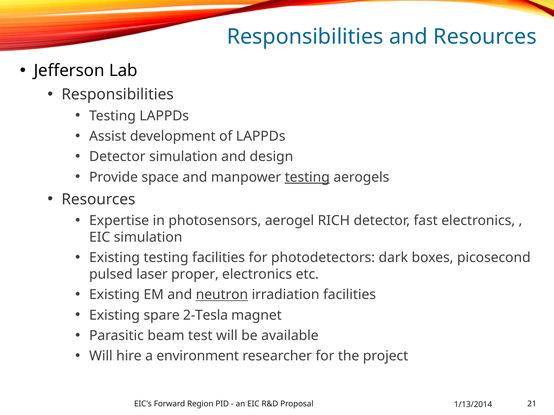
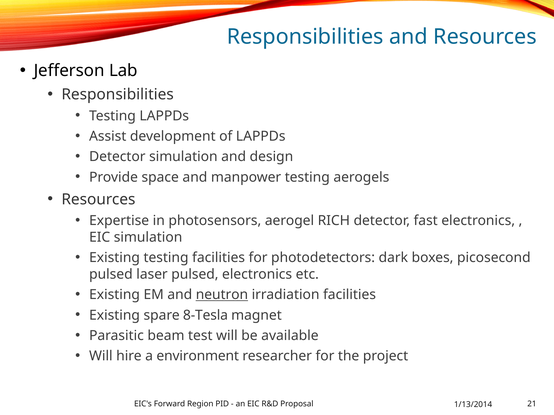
testing at (307, 177) underline: present -> none
laser proper: proper -> pulsed
2-Tesla: 2-Tesla -> 8-Tesla
